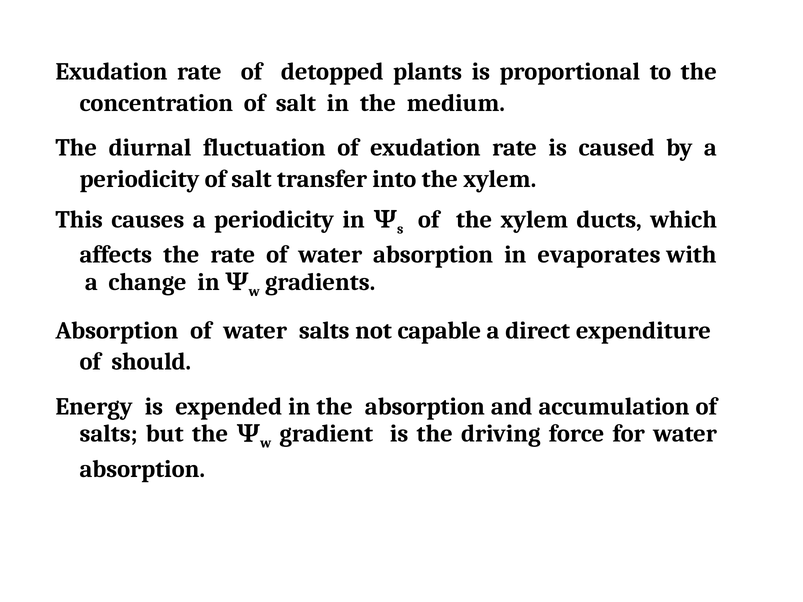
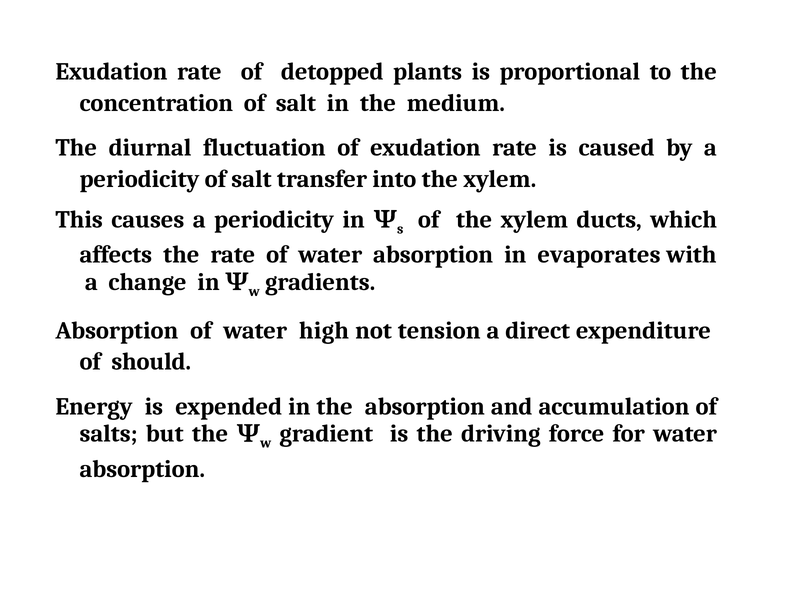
water salts: salts -> high
capable: capable -> tension
